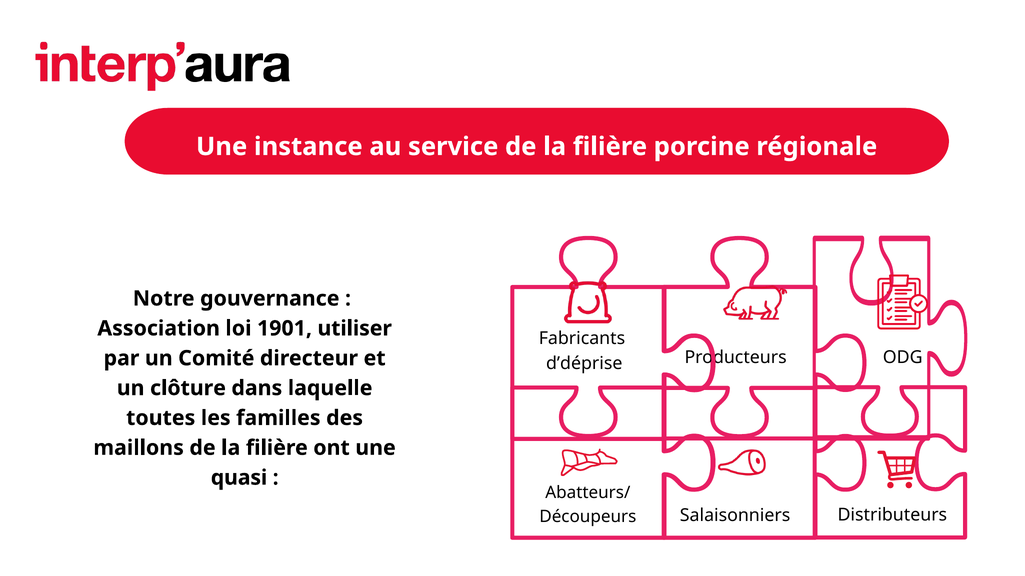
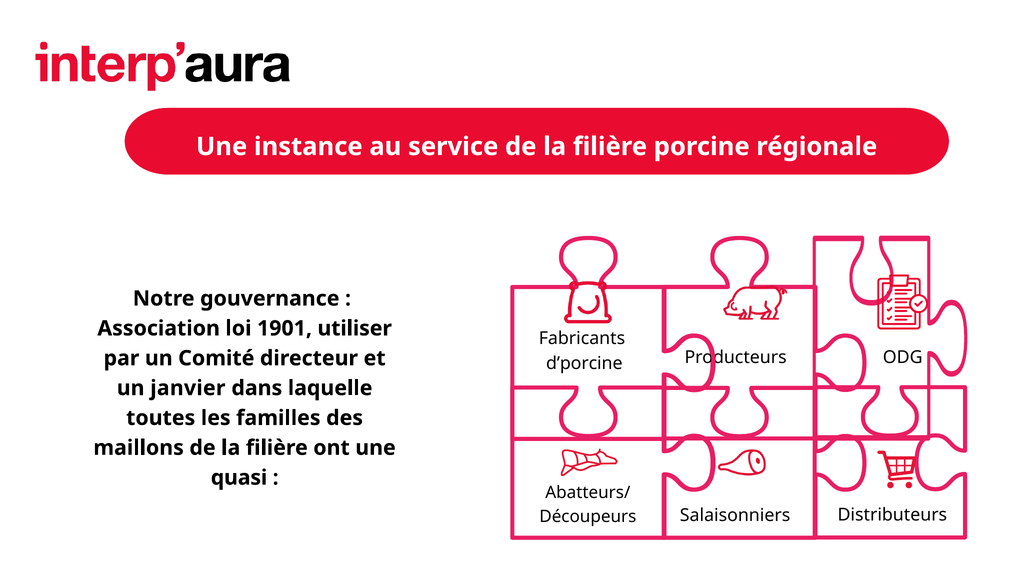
d’déprise: d’déprise -> d’porcine
clôture: clôture -> janvier
